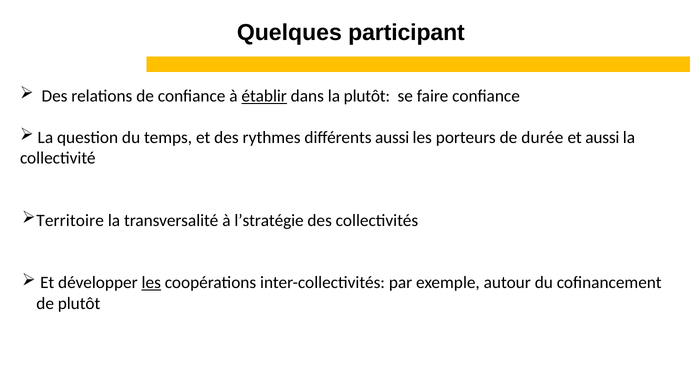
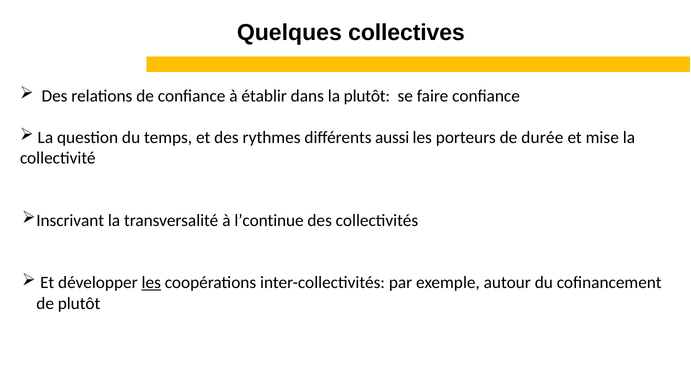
participant: participant -> collectives
établir underline: present -> none
et aussi: aussi -> mise
Territoire: Territoire -> Inscrivant
l’stratégie: l’stratégie -> l’continue
